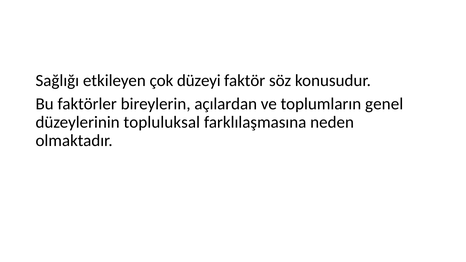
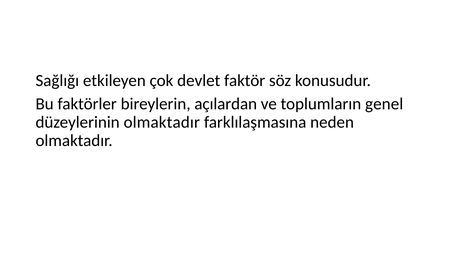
düzeyi: düzeyi -> devlet
düzeylerinin topluluksal: topluluksal -> olmaktadır
